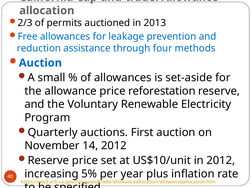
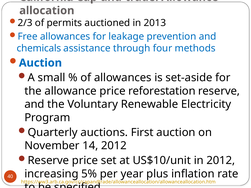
reduction: reduction -> chemicals
